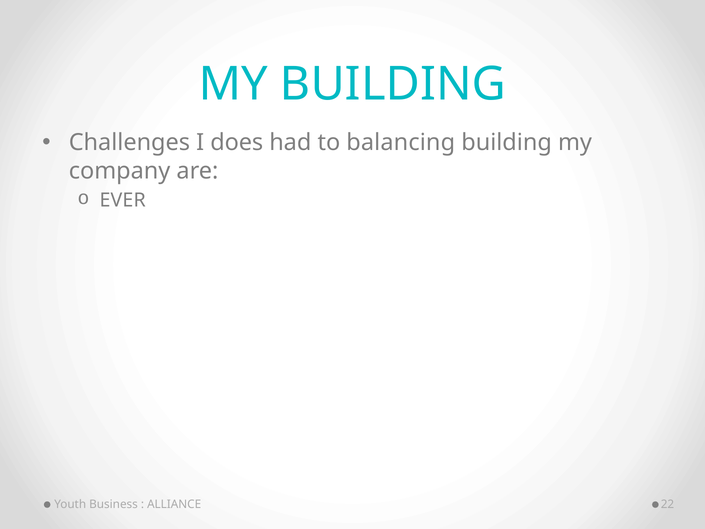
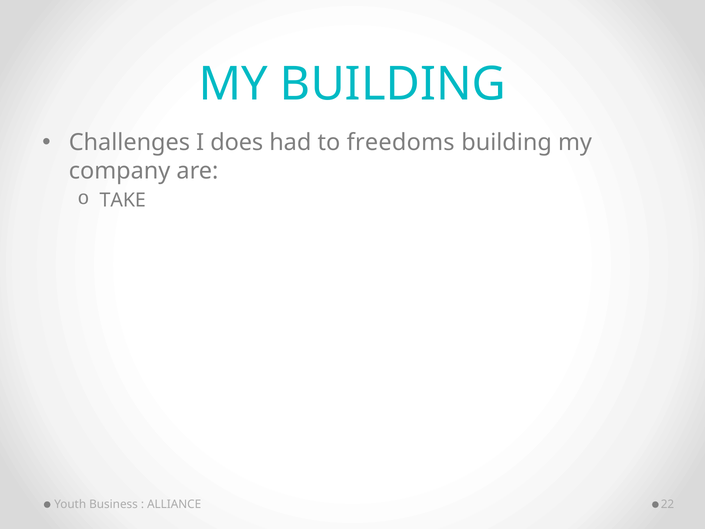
balancing: balancing -> freedoms
EVER: EVER -> TAKE
